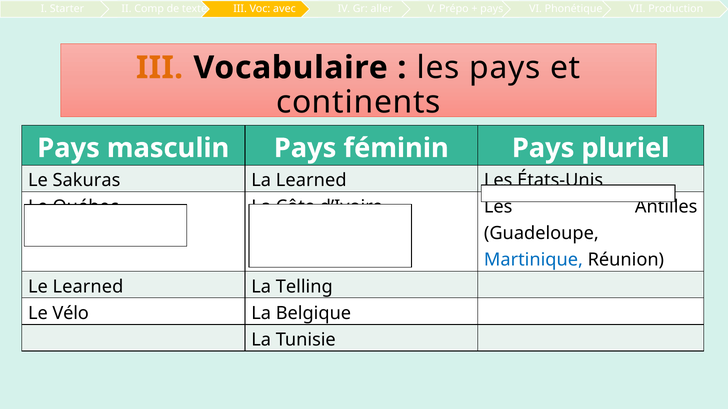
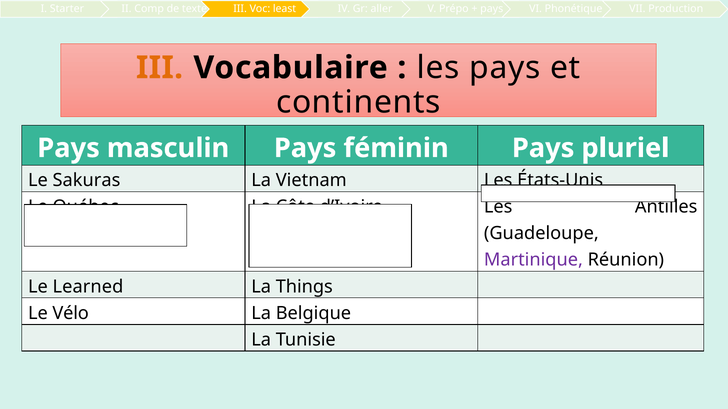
avec: avec -> least
La Learned: Learned -> Vietnam
Martinique colour: blue -> purple
Telling: Telling -> Things
